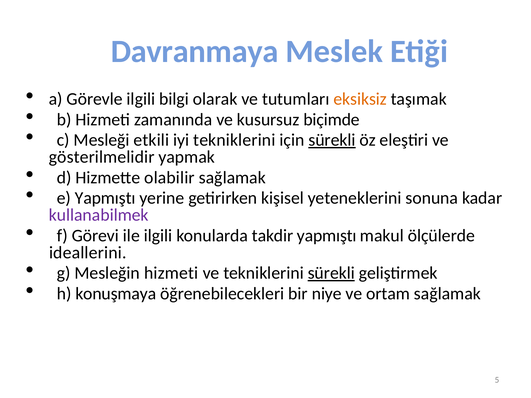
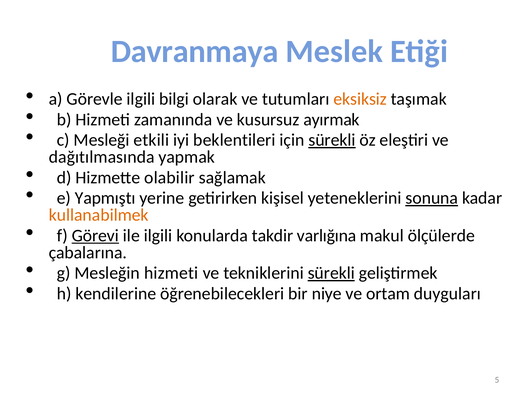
biçimde: biçimde -> ayırmak
iyi tekniklerini: tekniklerini -> beklentileri
gösterilmelidir: gösterilmelidir -> dağıtılmasında
sonuna underline: none -> present
kullanabilmek colour: purple -> orange
Görevi underline: none -> present
takdir yapmıştı: yapmıştı -> varlığına
ideallerini: ideallerini -> çabalarına
konuşmaya: konuşmaya -> kendilerine
ortam sağlamak: sağlamak -> duyguları
